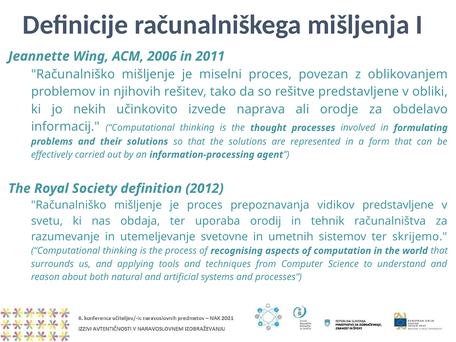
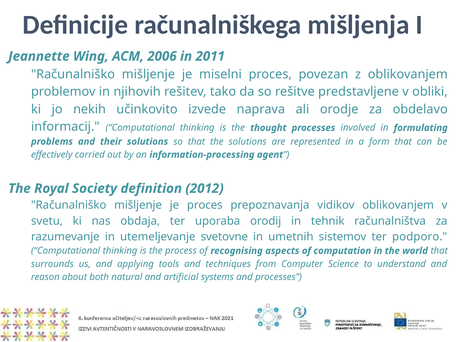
vidikov predstavljene: predstavljene -> oblikovanjem
skrijemo: skrijemo -> podporo
